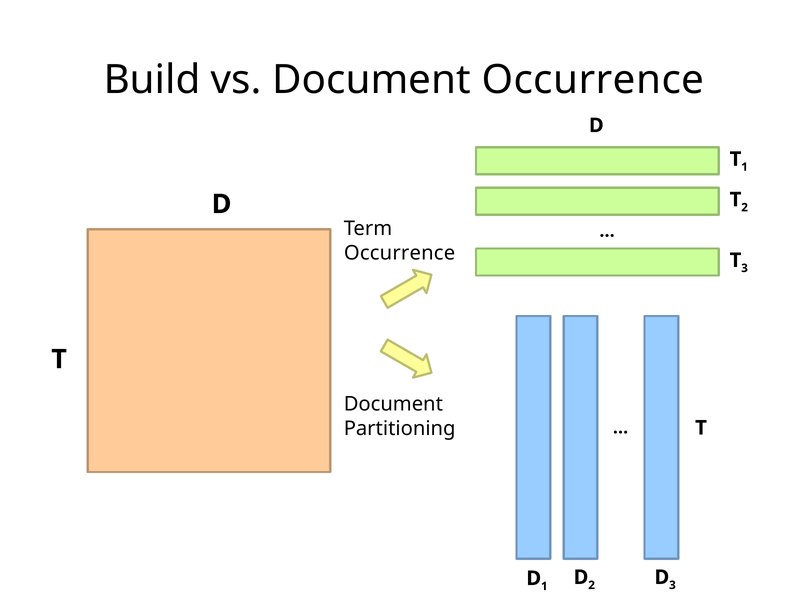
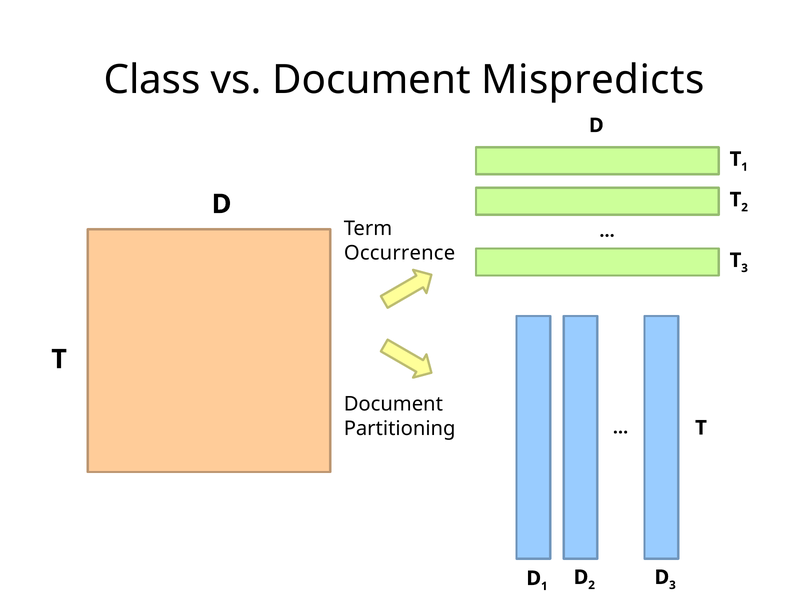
Build: Build -> Class
Document Occurrence: Occurrence -> Mispredicts
